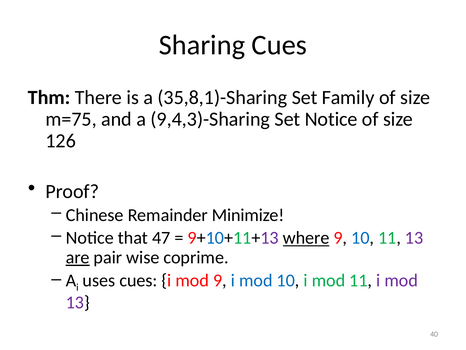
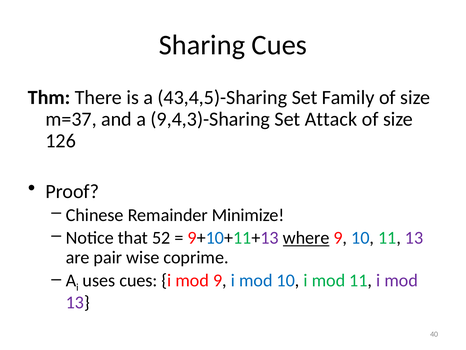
35,8,1)-Sharing: 35,8,1)-Sharing -> 43,4,5)-Sharing
m=75: m=75 -> m=37
Set Notice: Notice -> Attack
47: 47 -> 52
are underline: present -> none
